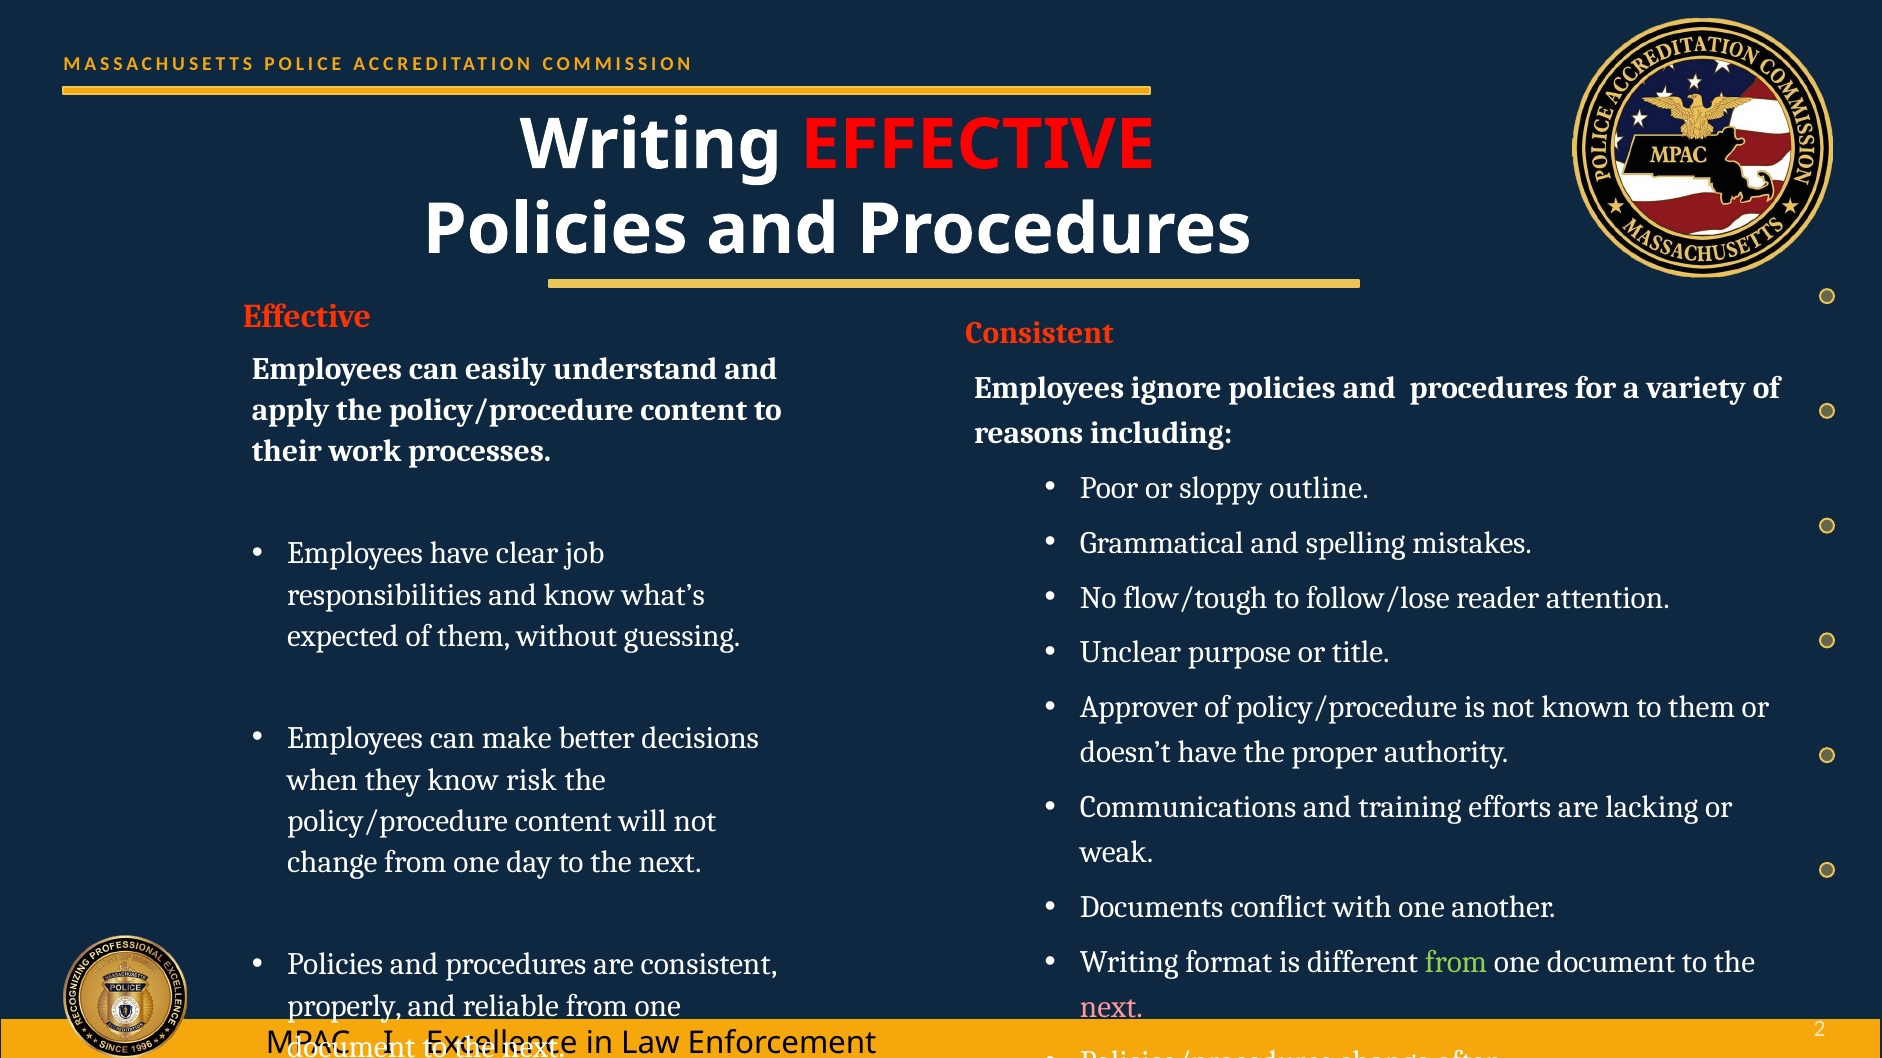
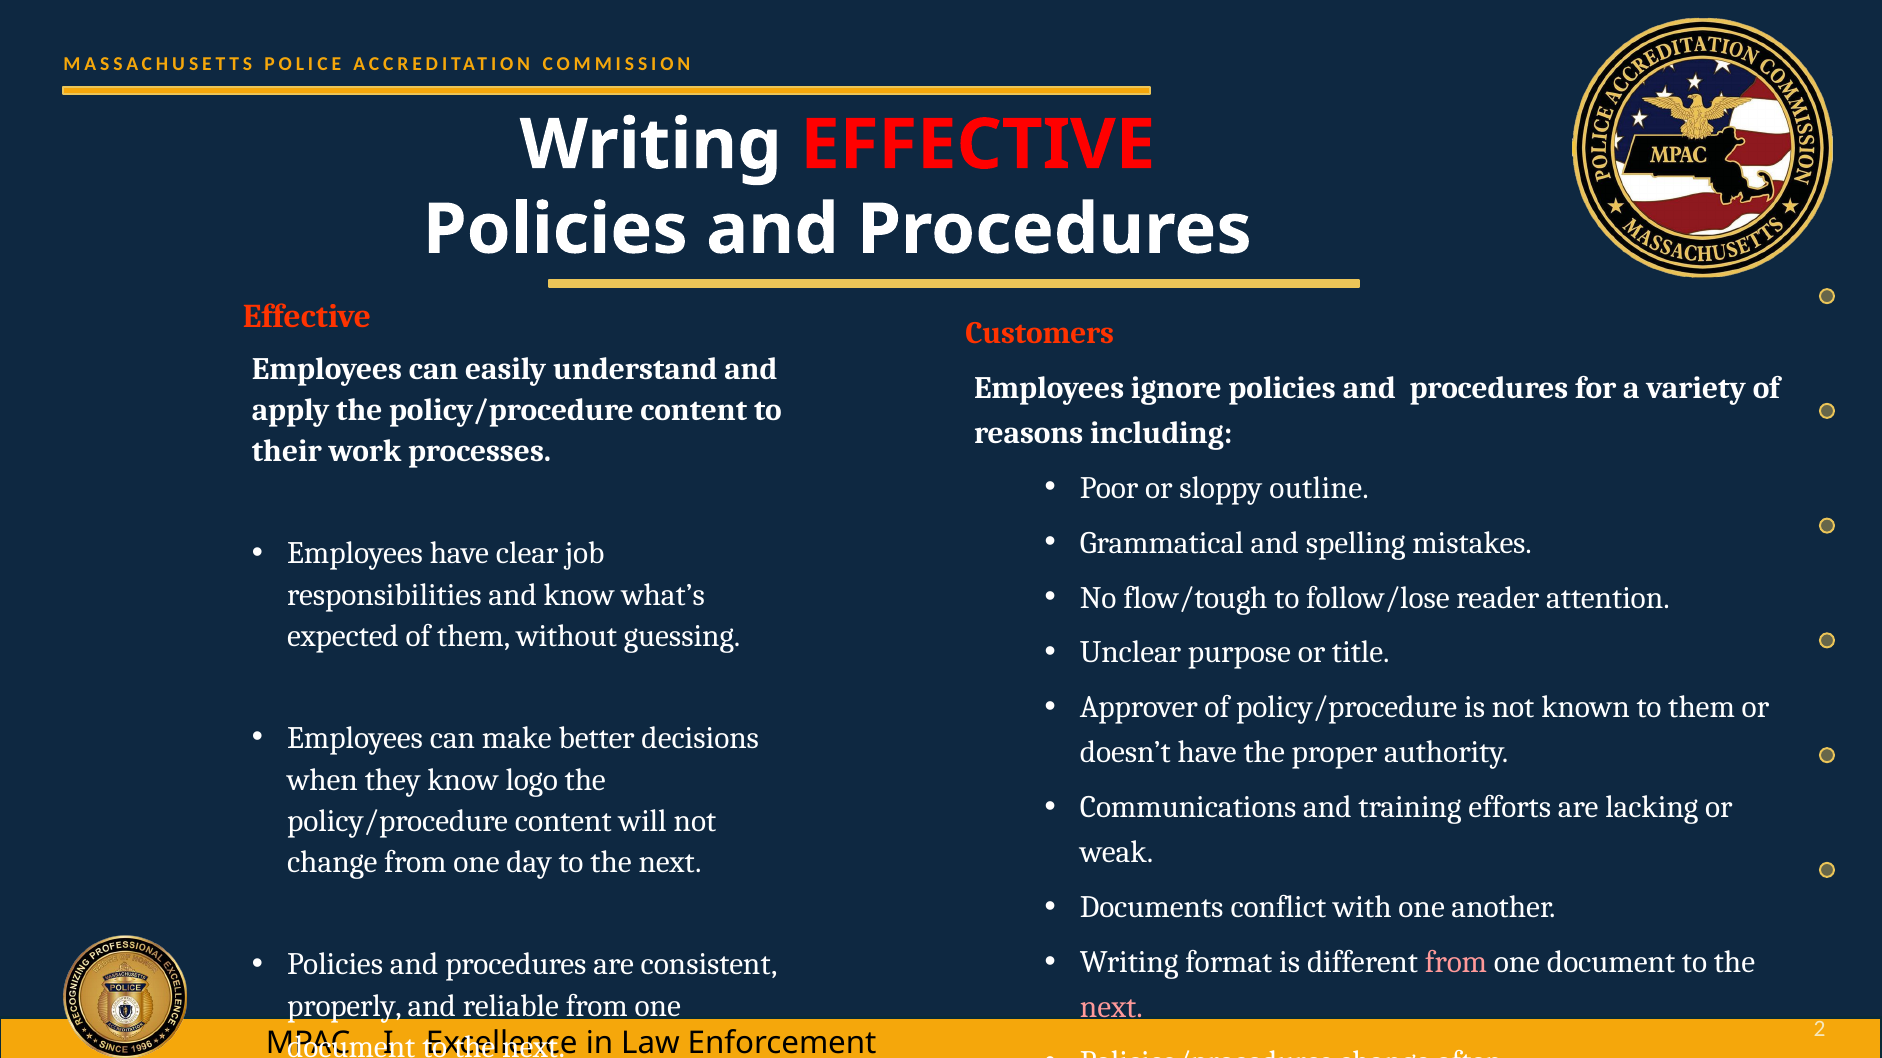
Consistent at (1040, 333): Consistent -> Customers
risk: risk -> logo
from at (1456, 963) colour: light green -> pink
